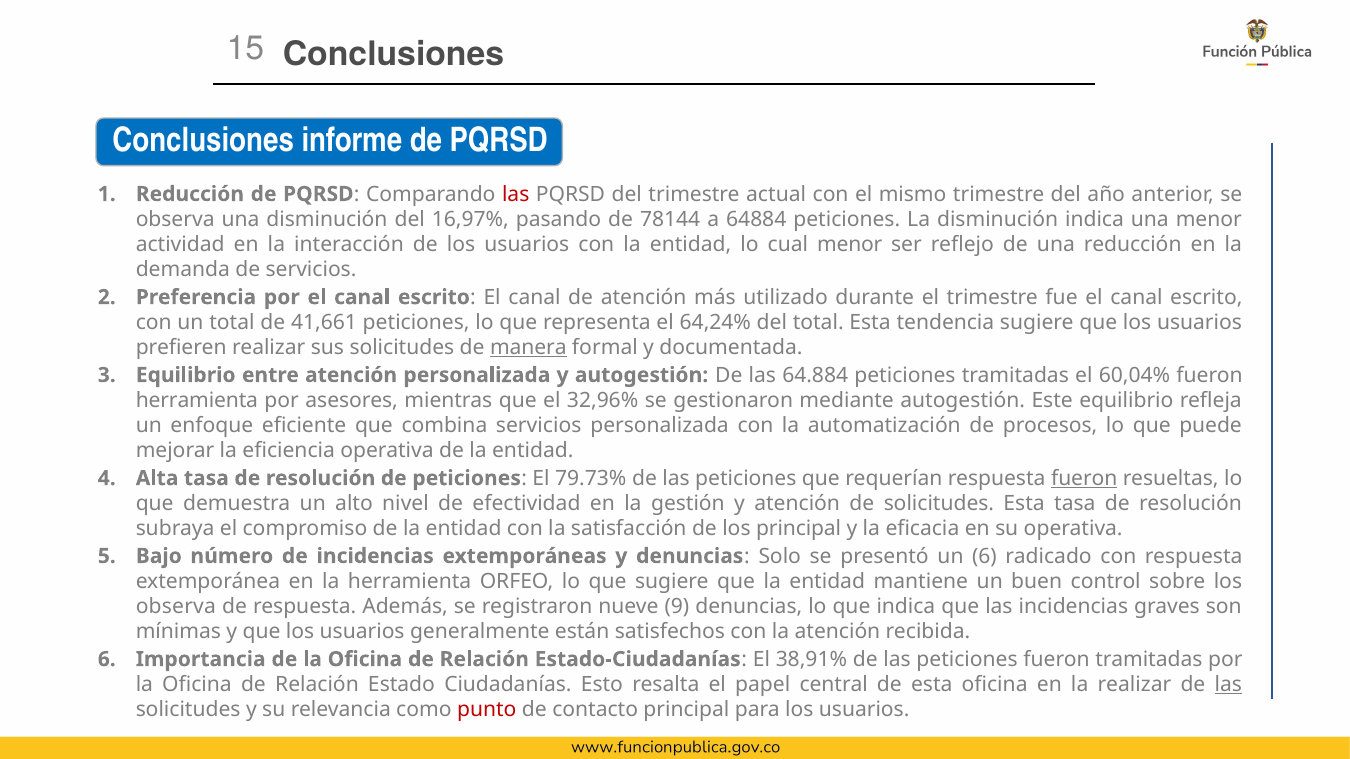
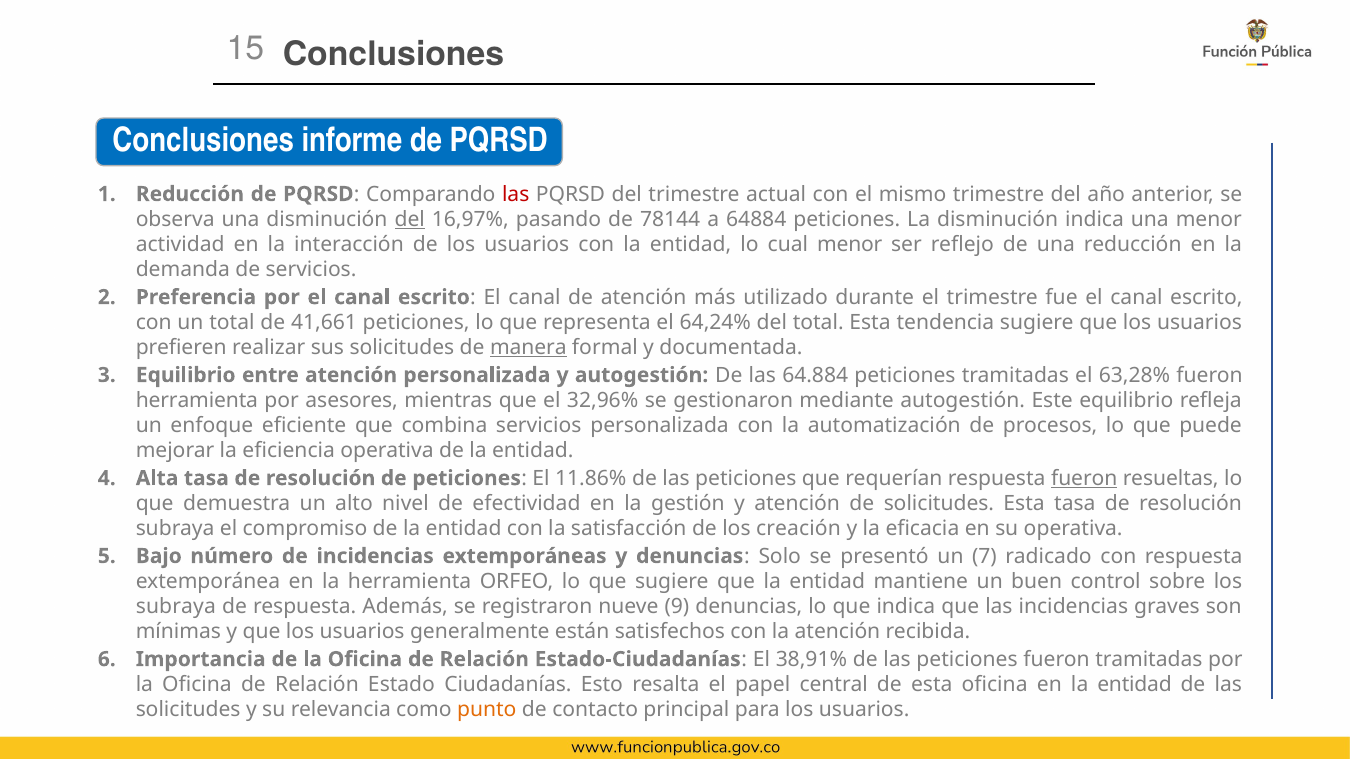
del at (410, 219) underline: none -> present
60,04%: 60,04% -> 63,28%
79.73%: 79.73% -> 11.86%
los principal: principal -> creación
un 6: 6 -> 7
observa at (176, 607): observa -> subraya
en la realizar: realizar -> entidad
las at (1228, 685) underline: present -> none
punto colour: red -> orange
